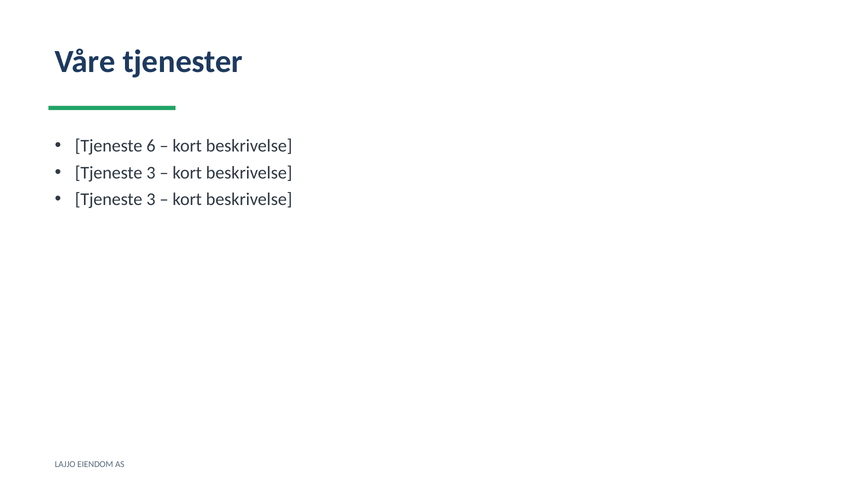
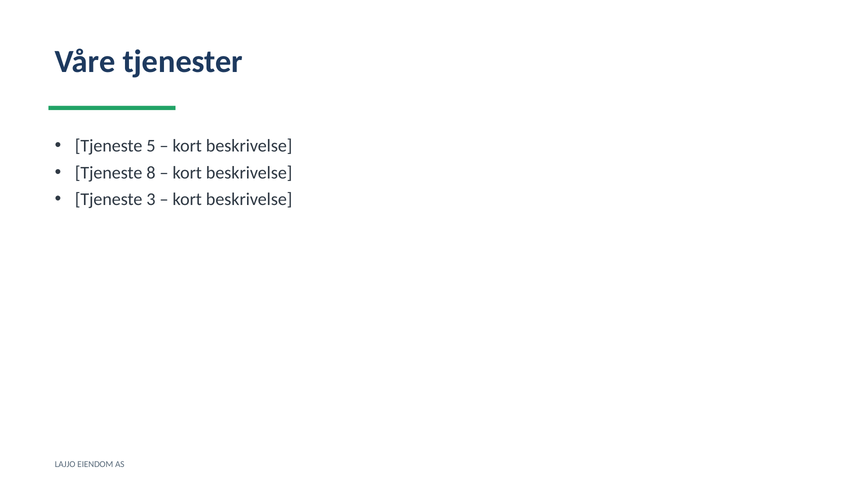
6: 6 -> 5
3 at (151, 173): 3 -> 8
